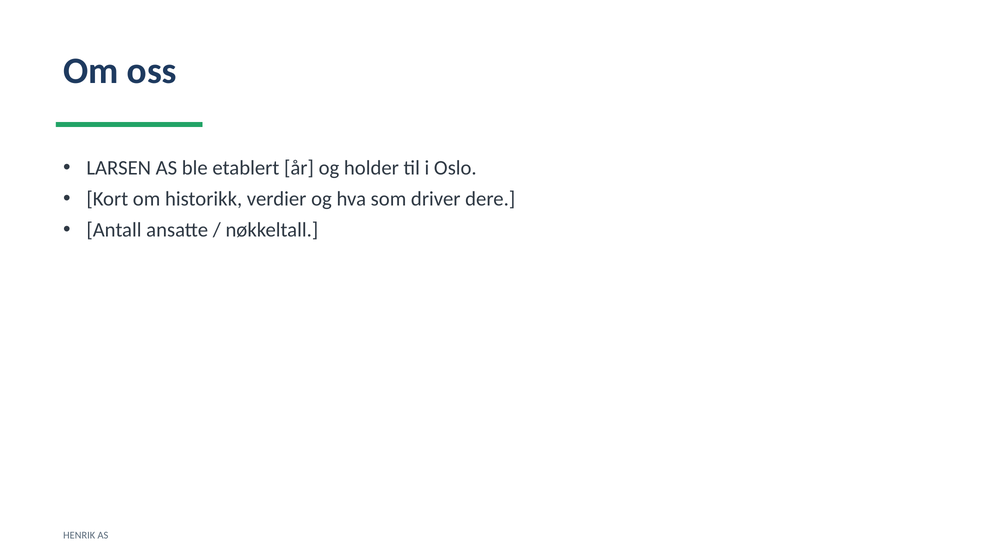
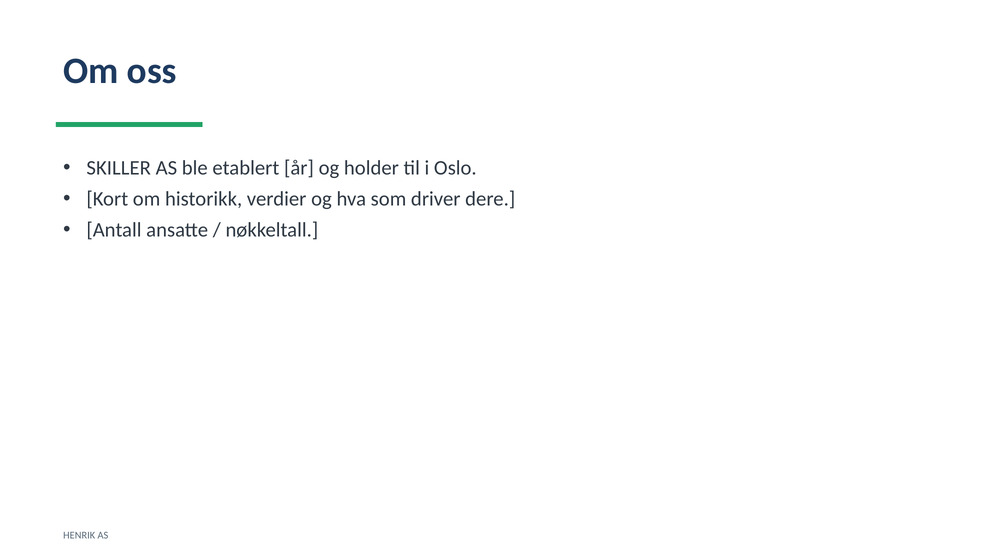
LARSEN: LARSEN -> SKILLER
